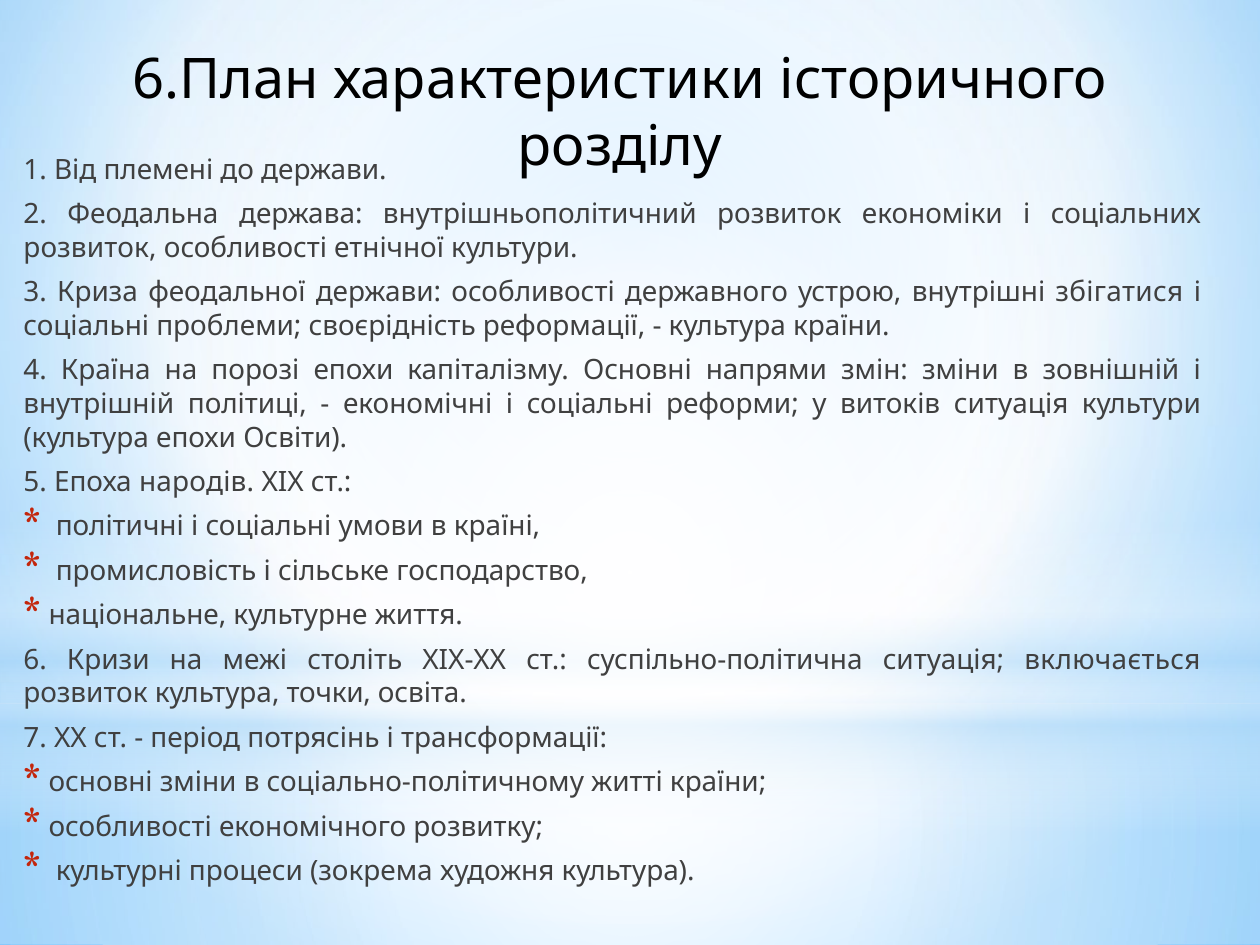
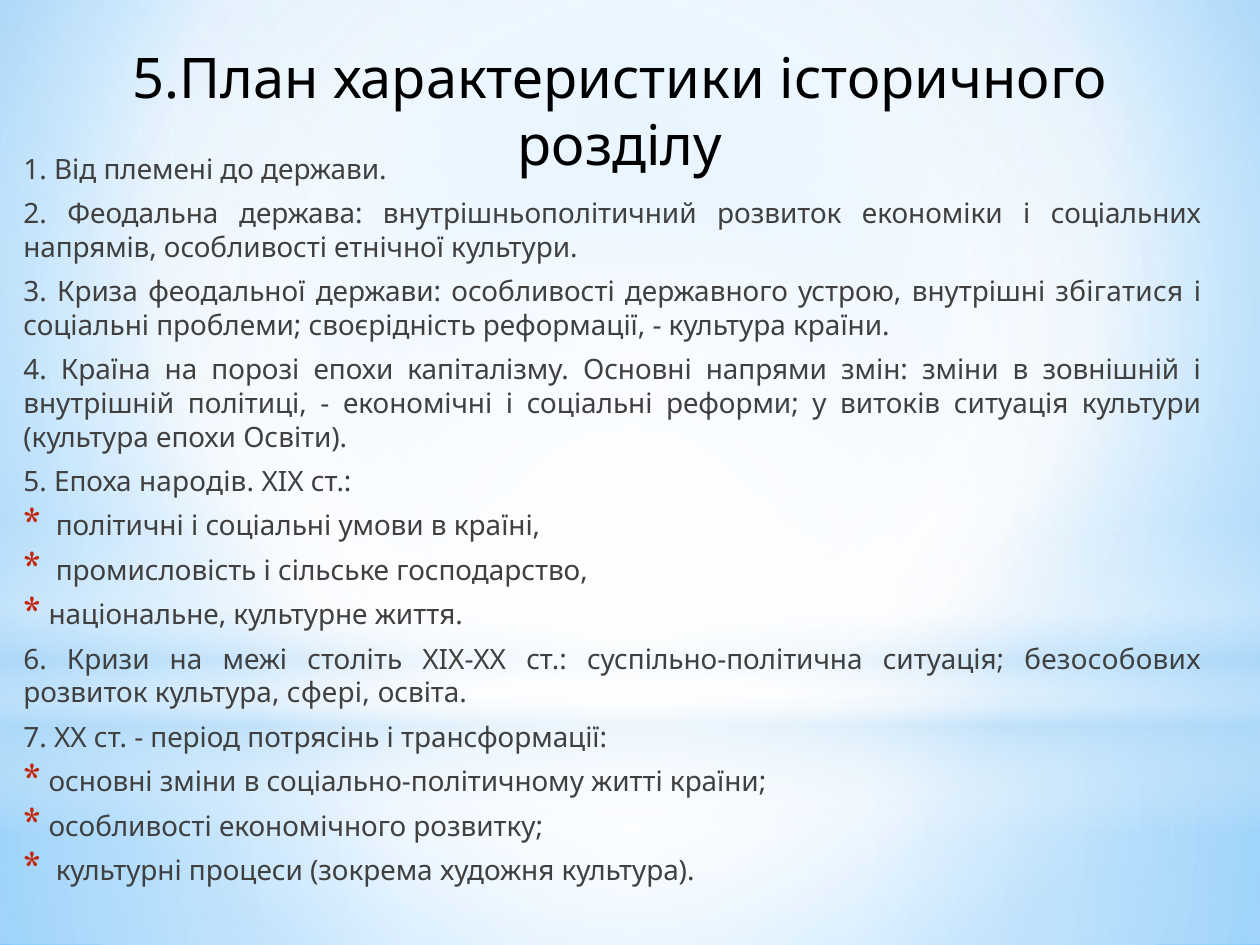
6.План: 6.План -> 5.План
розвиток at (90, 248): розвиток -> напрямів
включається: включається -> безособових
точки: точки -> сфері
